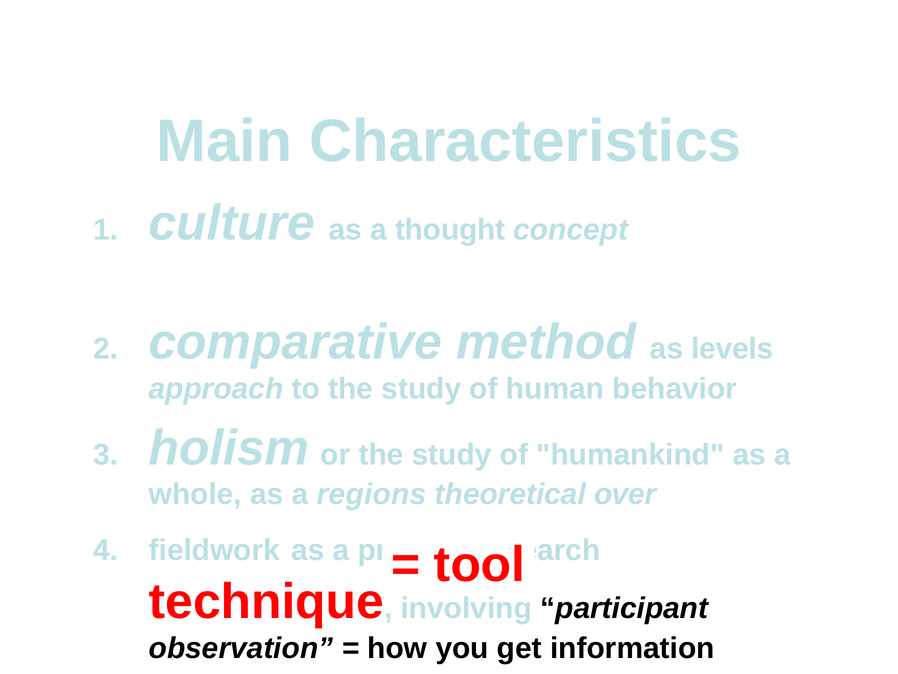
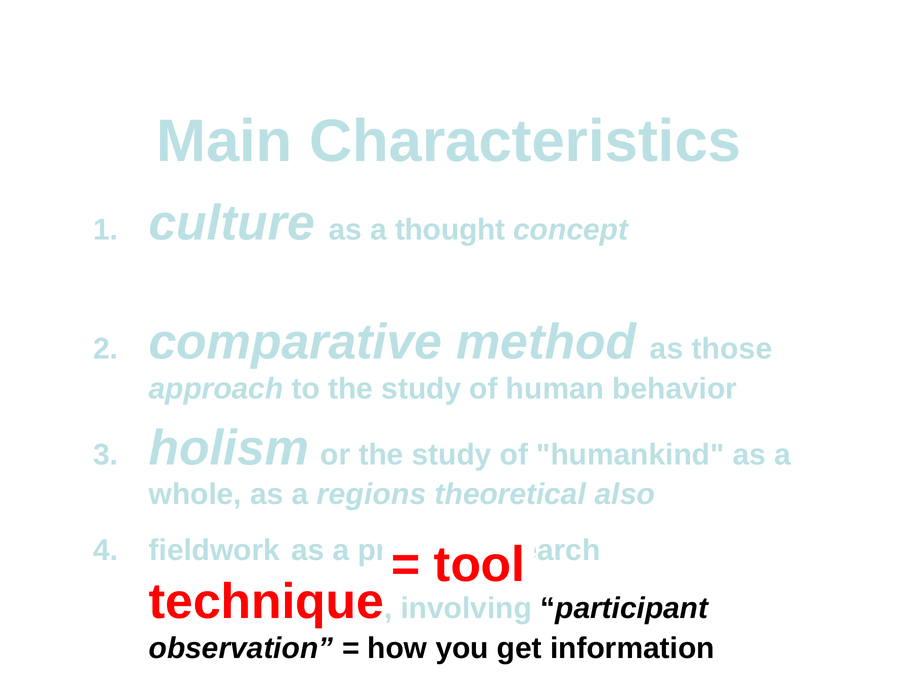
levels: levels -> those
over: over -> also
